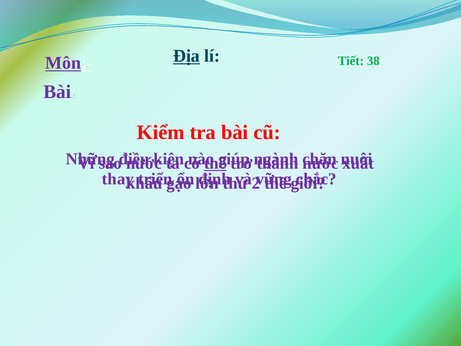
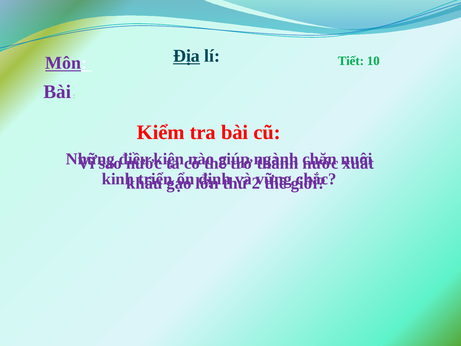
38: 38 -> 10
thể underline: present -> none
thay: thay -> kinh
